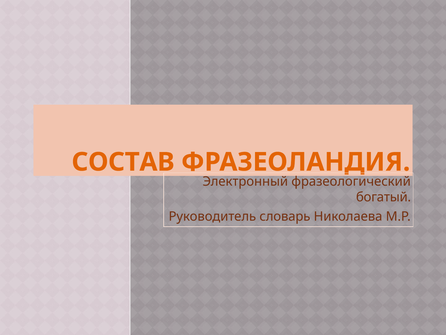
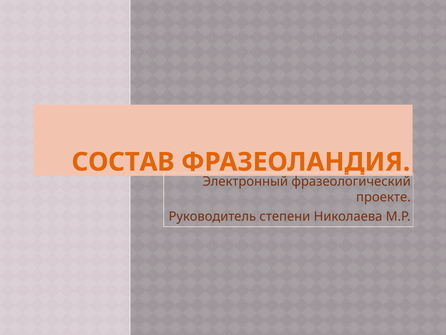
богатый: богатый -> проекте
словарь: словарь -> степени
